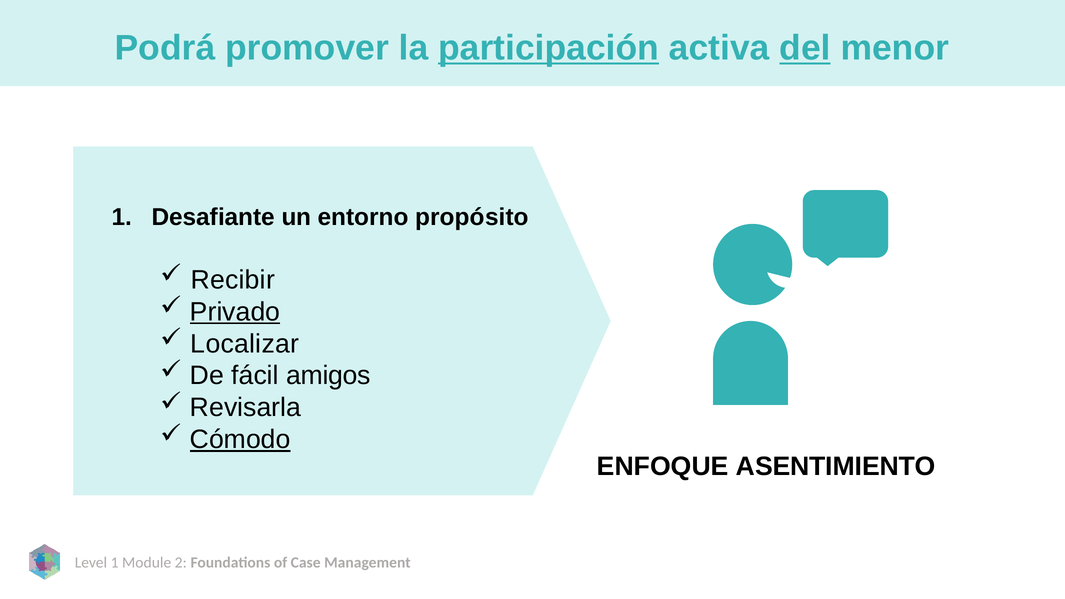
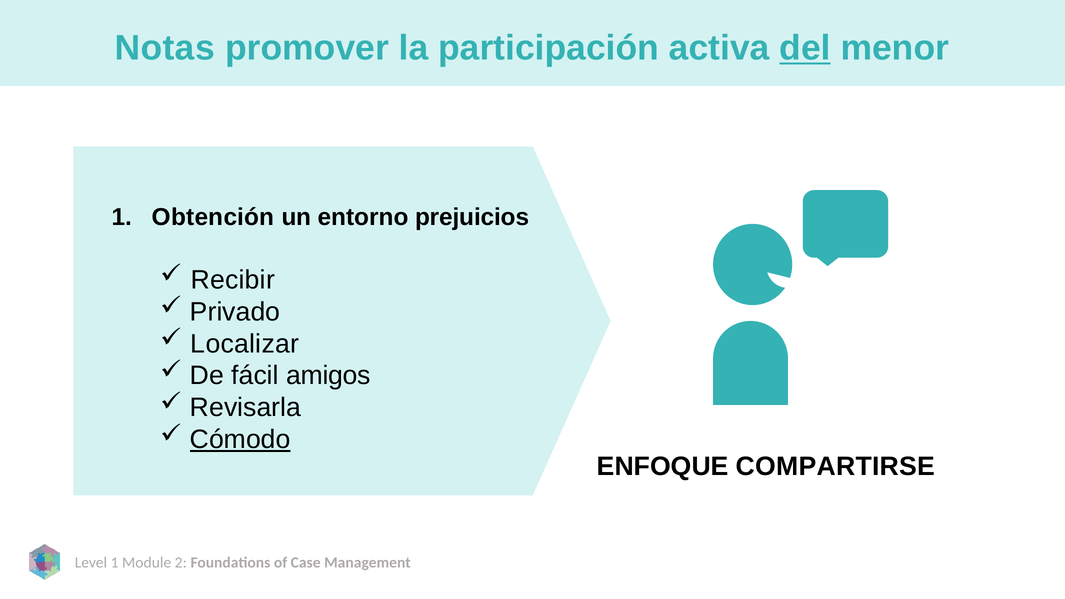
Podrá: Podrá -> Notas
participación underline: present -> none
Desafiante: Desafiante -> Obtención
propósito: propósito -> prejuicios
Privado underline: present -> none
ASENTIMIENTO: ASENTIMIENTO -> COMPARTIRSE
